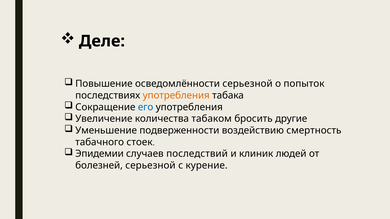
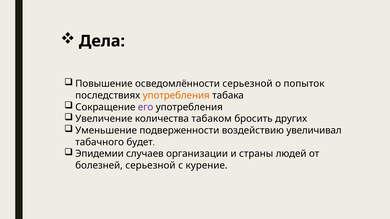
Деле: Деле -> Дела
его colour: blue -> purple
другие: другие -> других
смертность: смертность -> увеличивал
стоек: стоек -> будет
последствий: последствий -> организации
клиник: клиник -> страны
